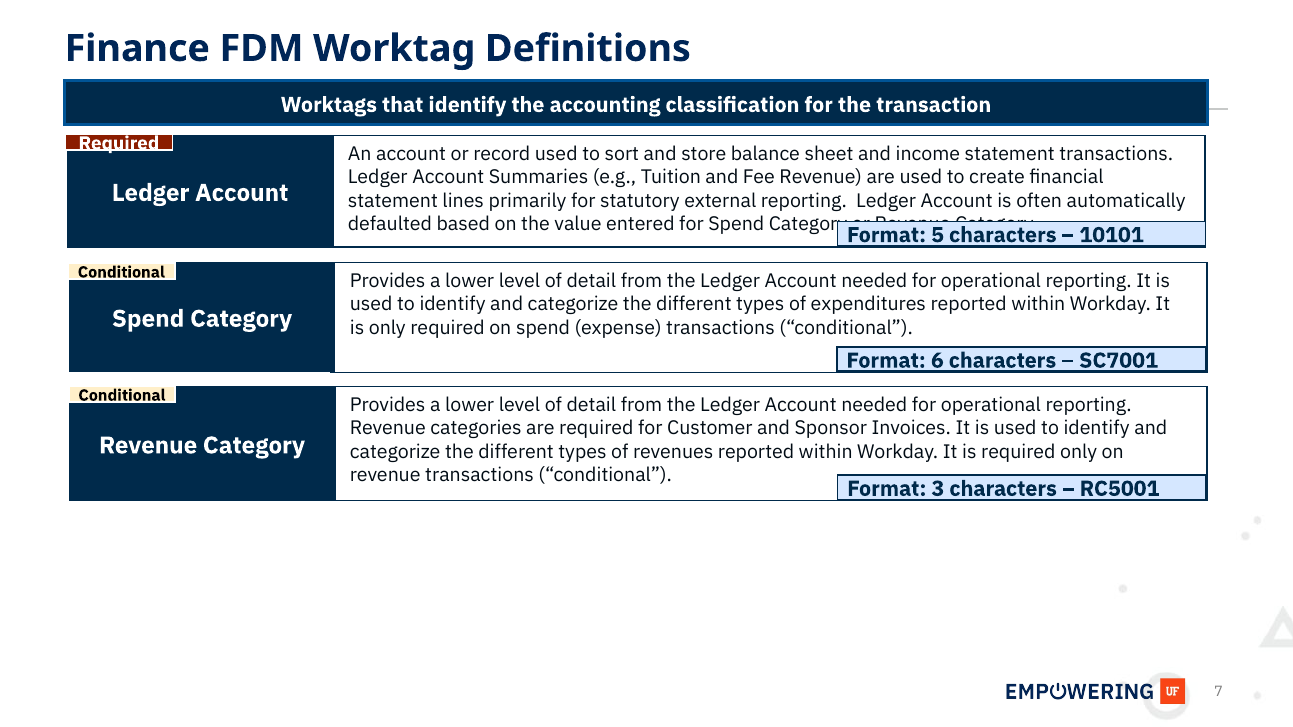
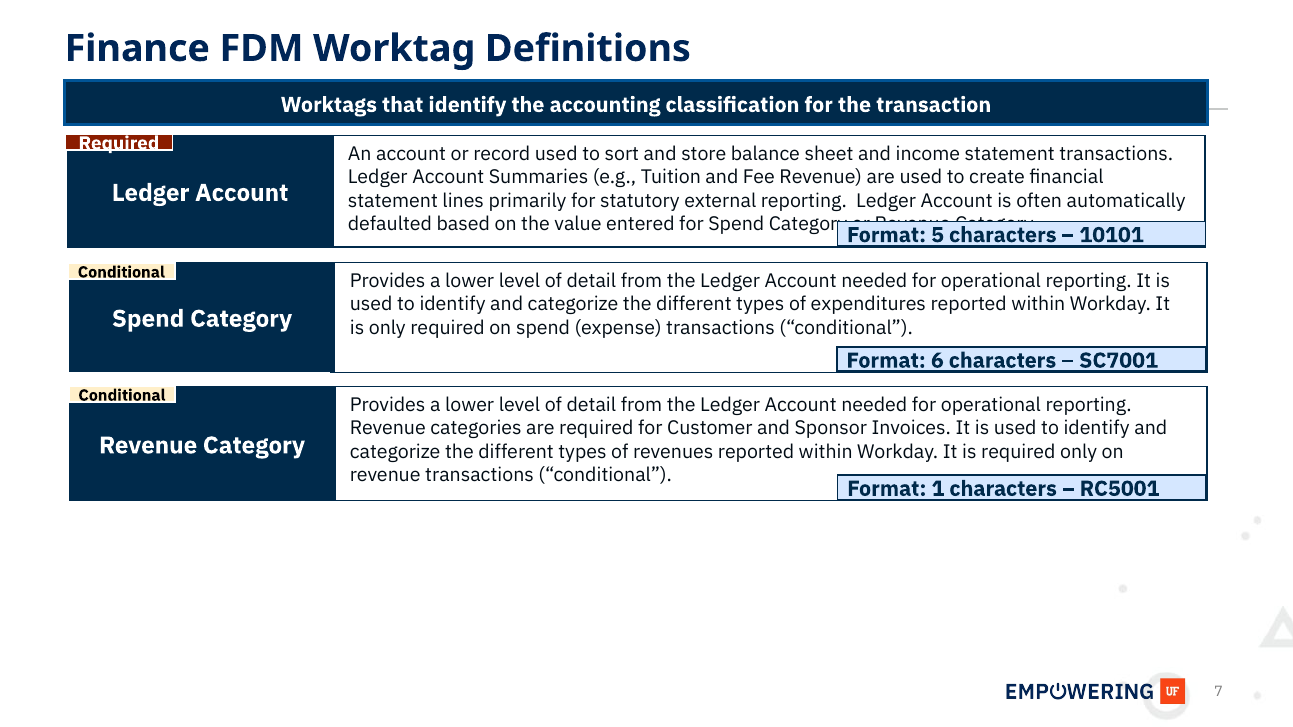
3: 3 -> 1
